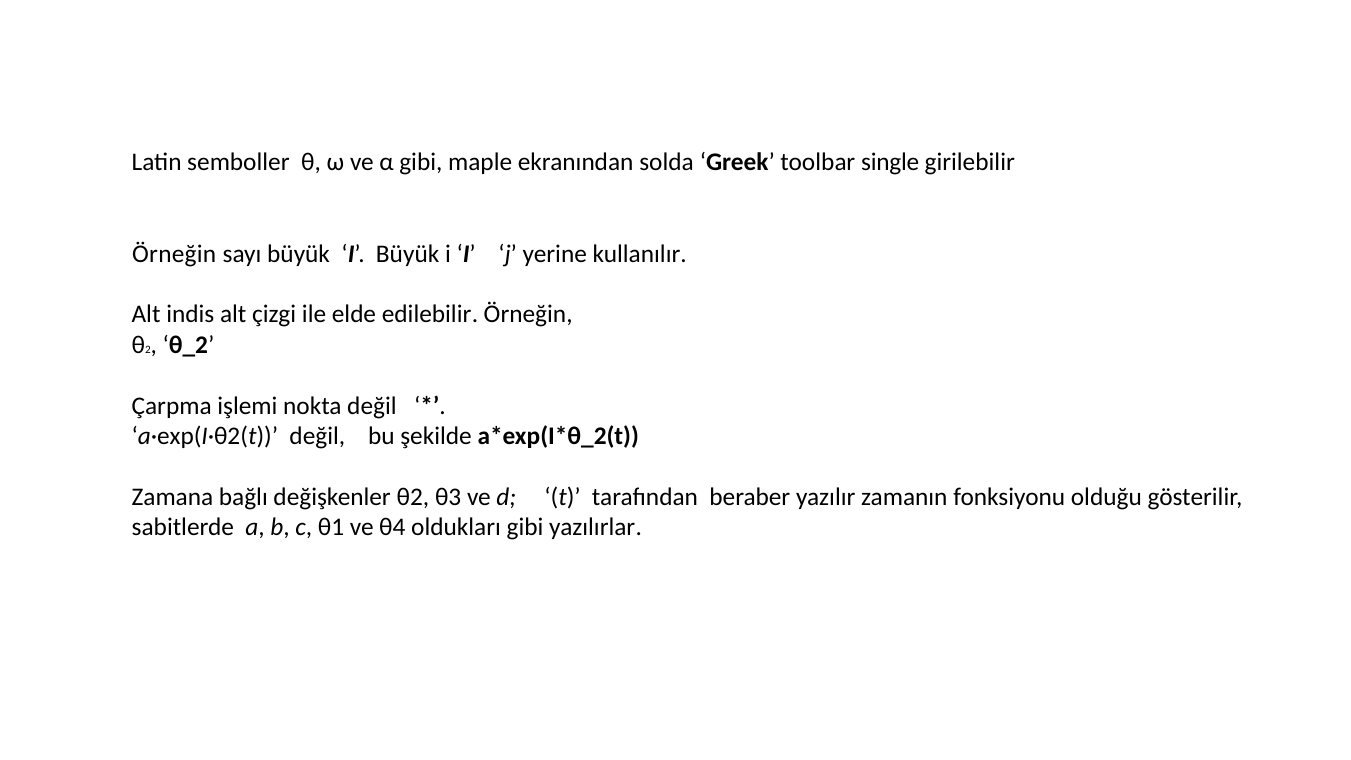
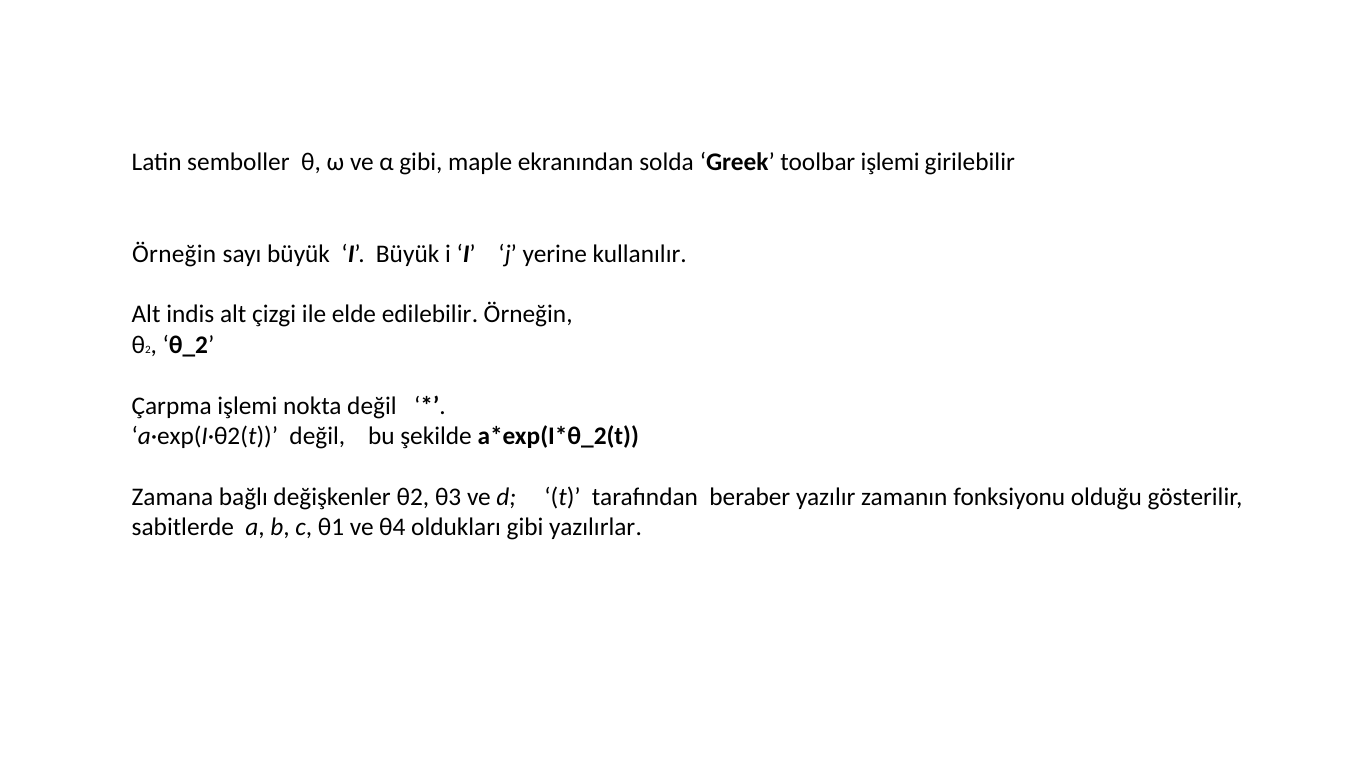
toolbar single: single -> işlemi
